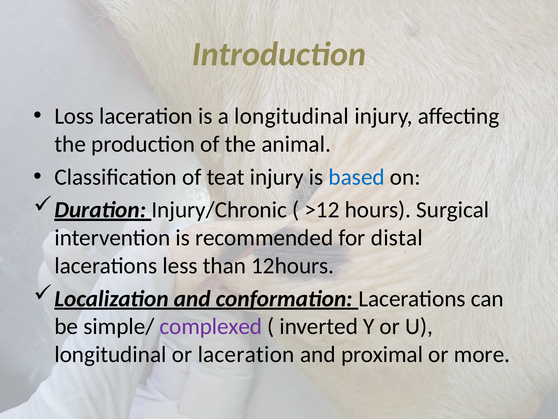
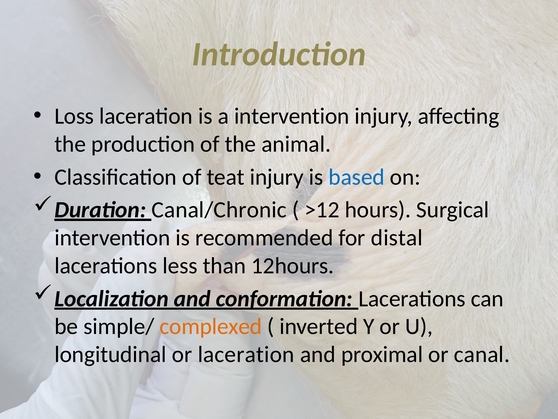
a longitudinal: longitudinal -> intervention
Injury/Chronic: Injury/Chronic -> Canal/Chronic
complexed colour: purple -> orange
more: more -> canal
